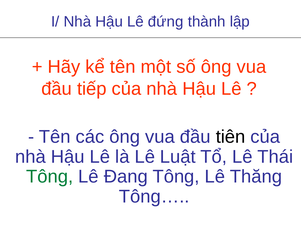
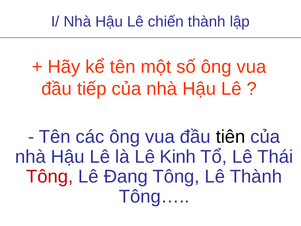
đứng: đứng -> chiến
Luật: Luật -> Kinh
Tông at (50, 176) colour: green -> red
Lê Thăng: Thăng -> Thành
